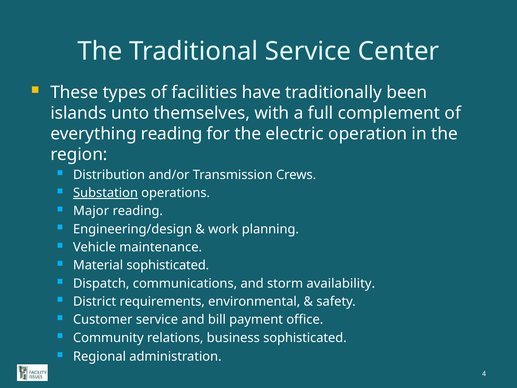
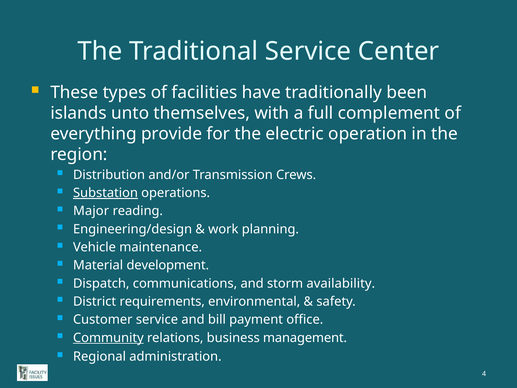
everything reading: reading -> provide
Material sophisticated: sophisticated -> development
Community underline: none -> present
business sophisticated: sophisticated -> management
